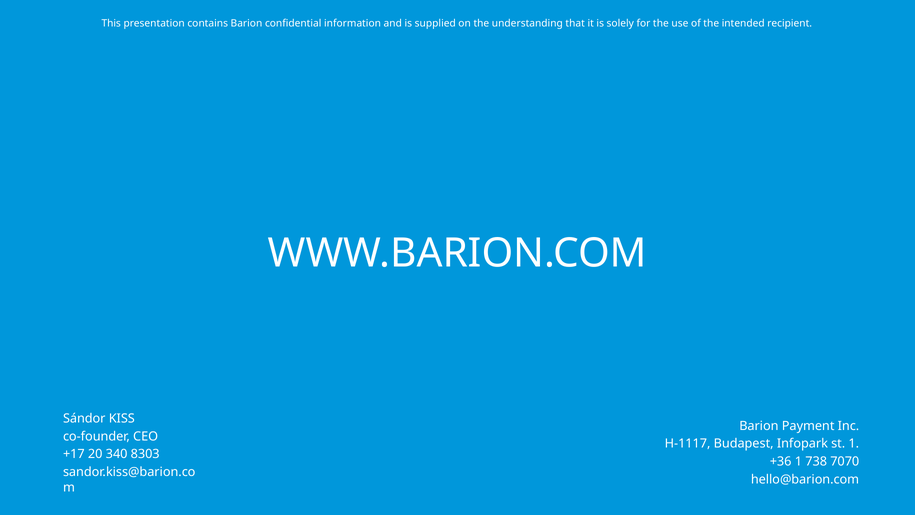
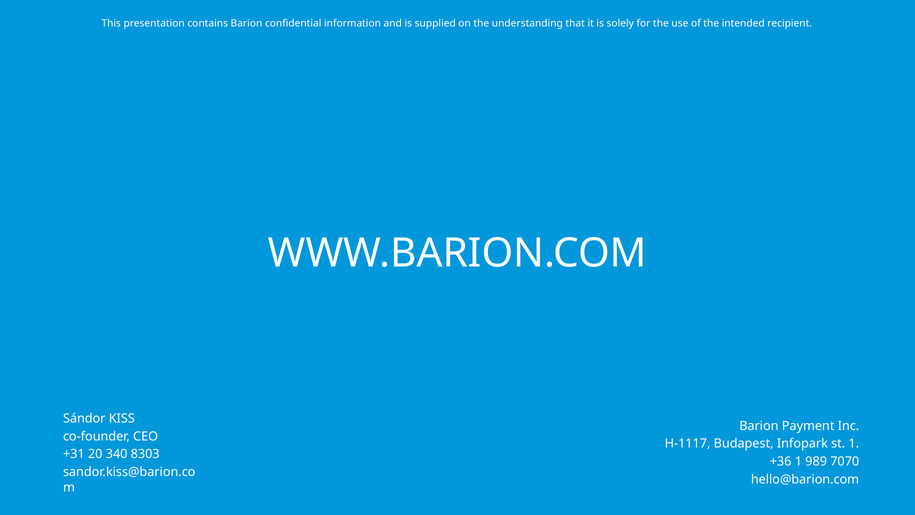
+17: +17 -> +31
738: 738 -> 989
